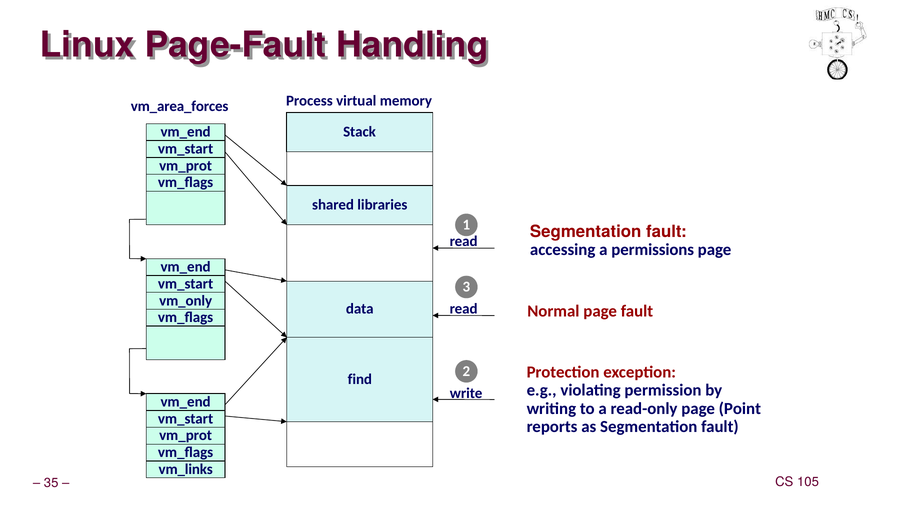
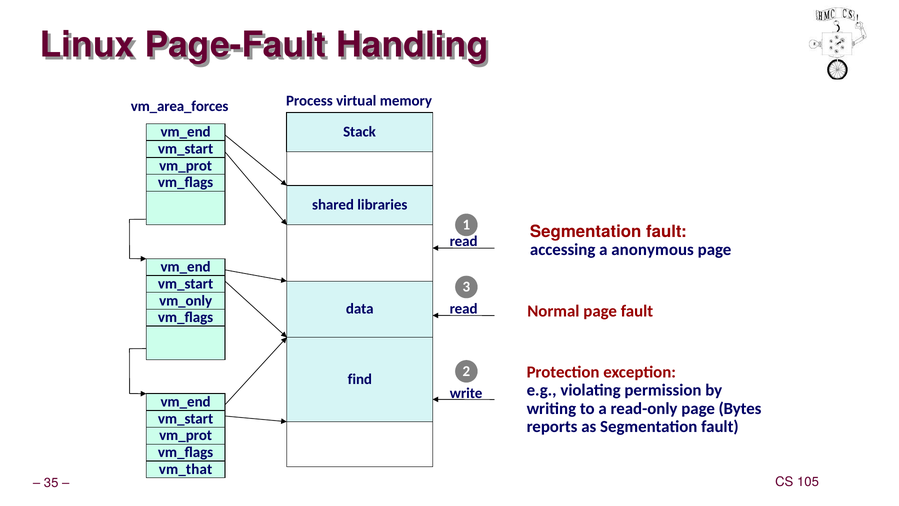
permissions: permissions -> anonymous
Point: Point -> Bytes
vm_links: vm_links -> vm_that
